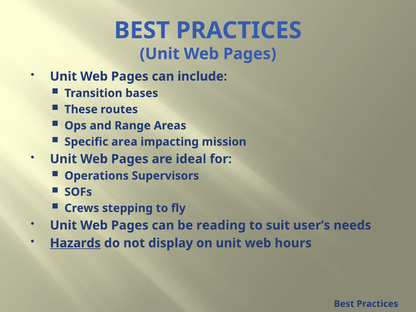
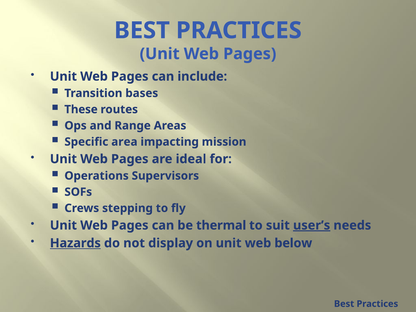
reading: reading -> thermal
user’s underline: none -> present
hours: hours -> below
